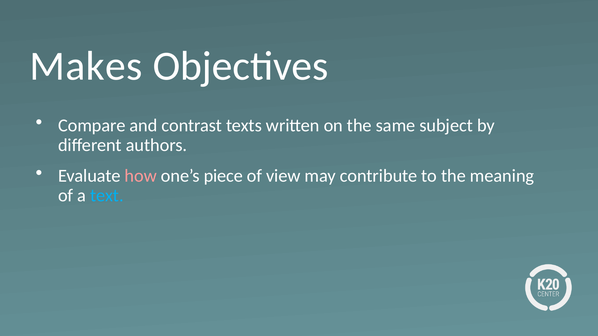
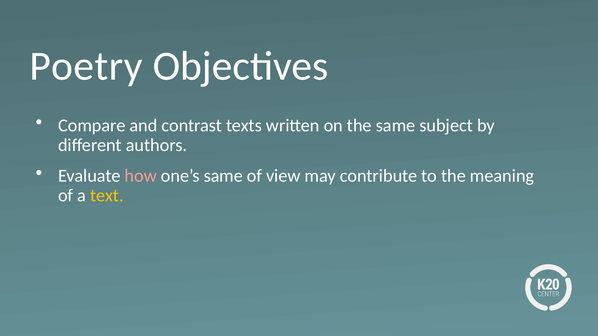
Makes: Makes -> Poetry
one’s piece: piece -> same
text colour: light blue -> yellow
